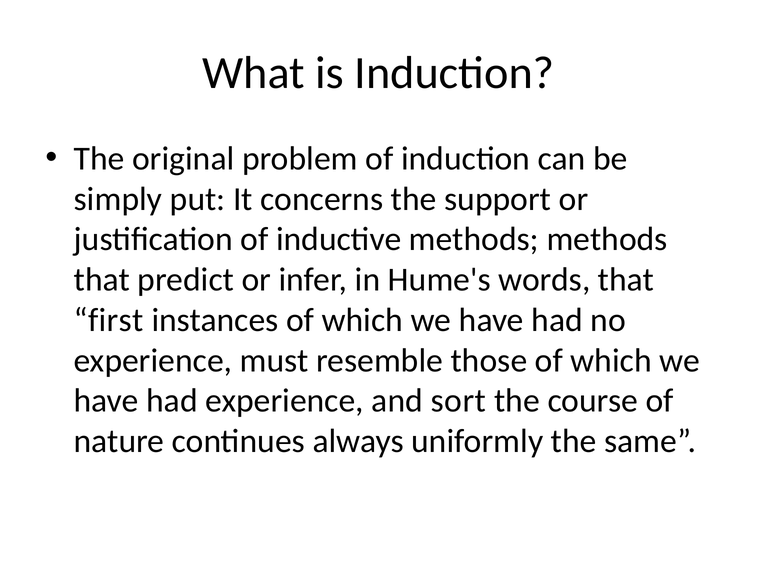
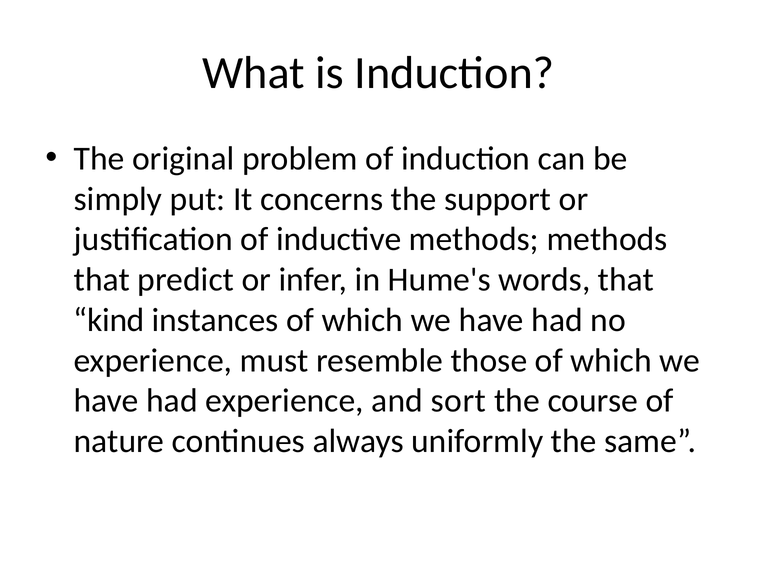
first: first -> kind
